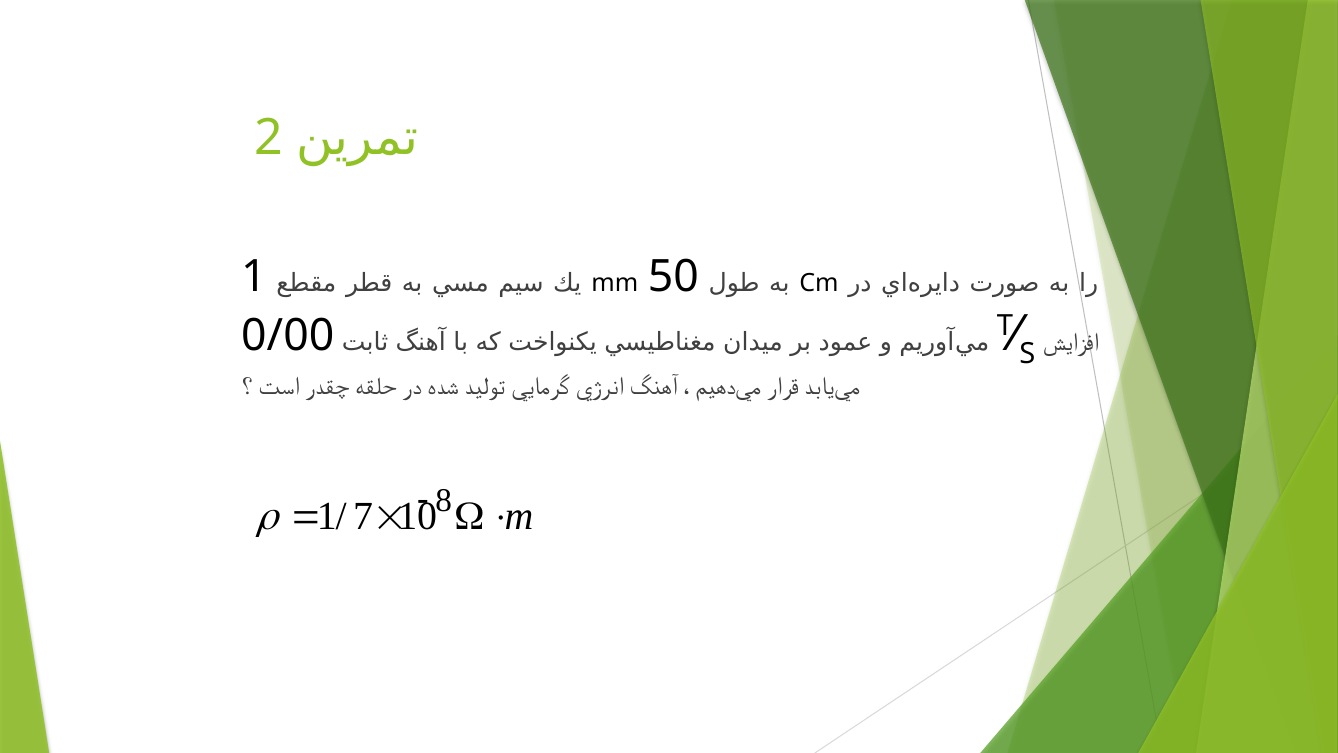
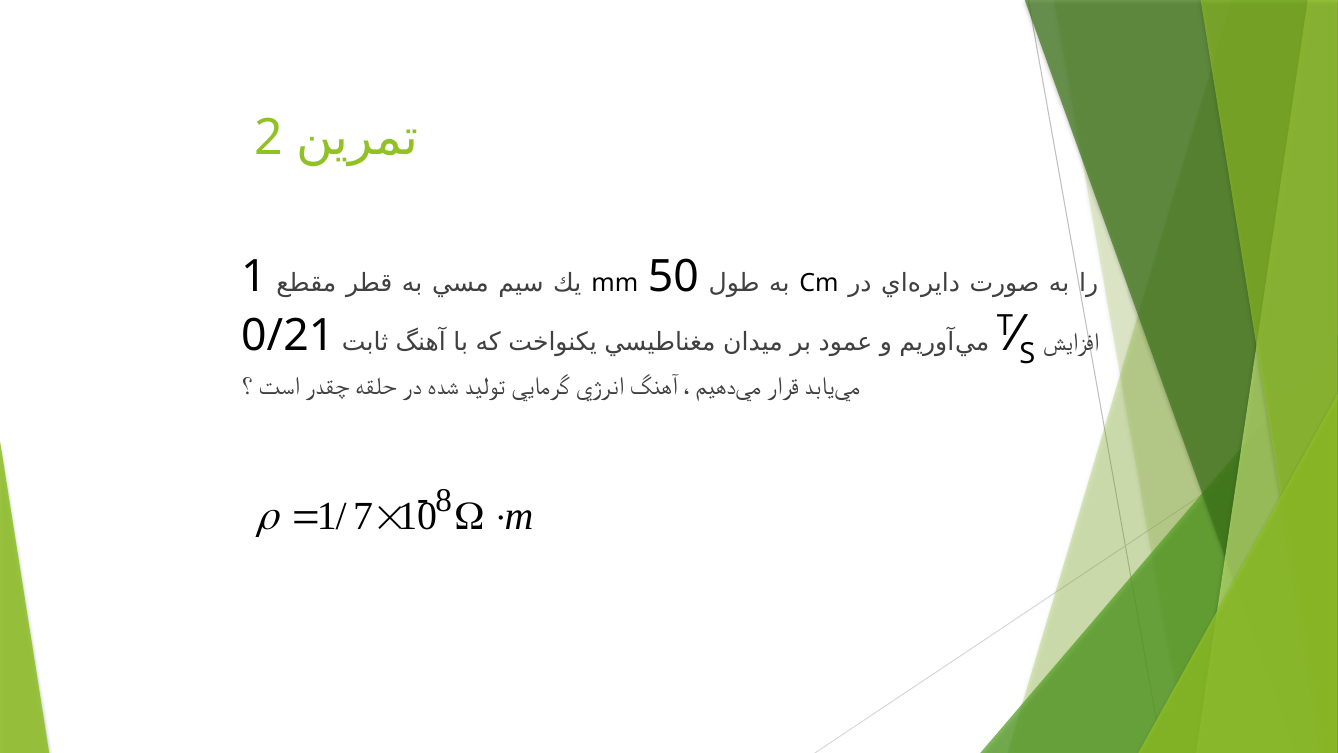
0/00: 0/00 -> 0/21
